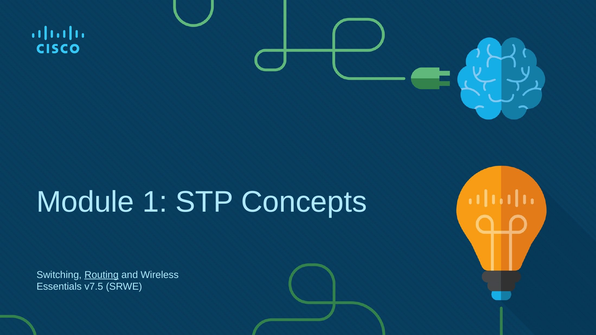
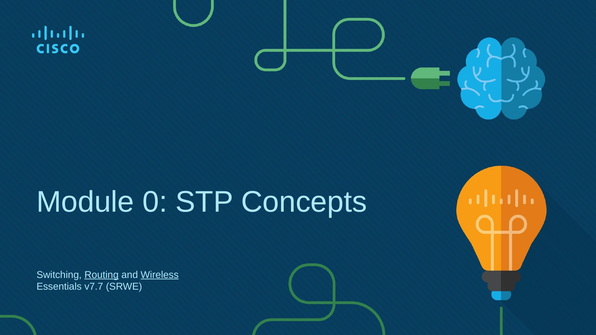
1: 1 -> 0
Wireless underline: none -> present
v7.5: v7.5 -> v7.7
